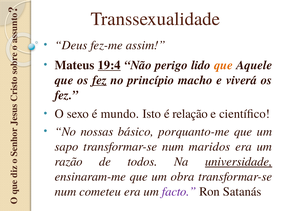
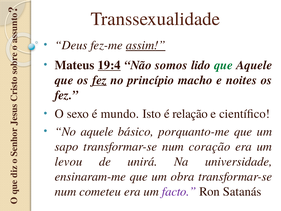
assim underline: none -> present
perigo: perigo -> somos
que at (223, 65) colour: orange -> green
viverá: viverá -> noites
No nossas: nossas -> aquele
maridos: maridos -> coração
razão: razão -> levou
todos: todos -> unirá
universidade underline: present -> none
